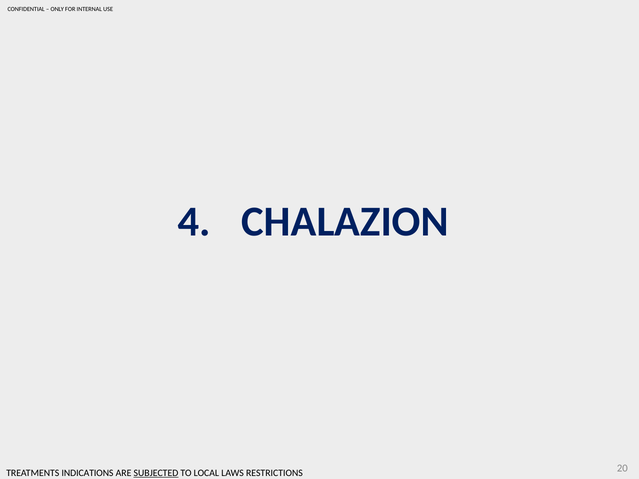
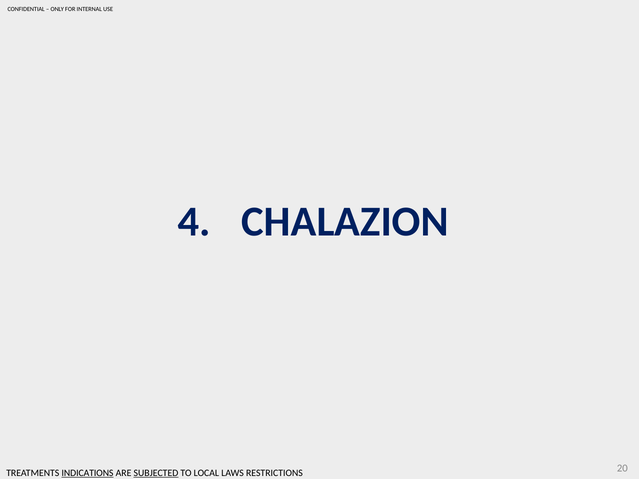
INDICATIONS underline: none -> present
